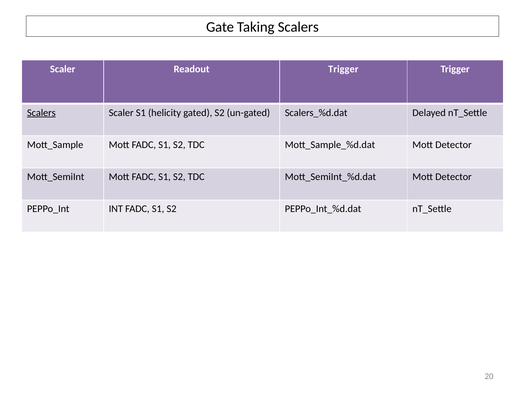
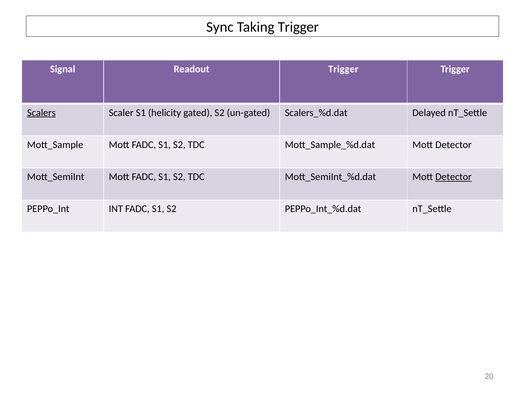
Gate: Gate -> Sync
Taking Scalers: Scalers -> Trigger
Scaler at (63, 69): Scaler -> Signal
Detector at (454, 177) underline: none -> present
